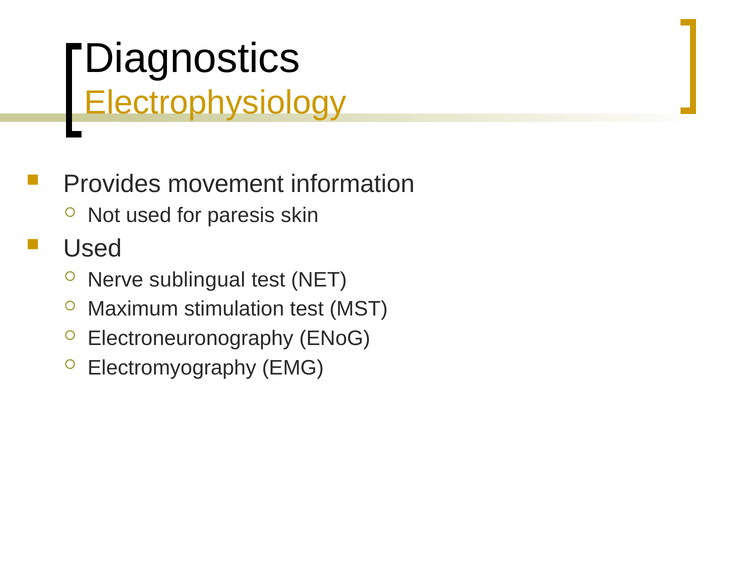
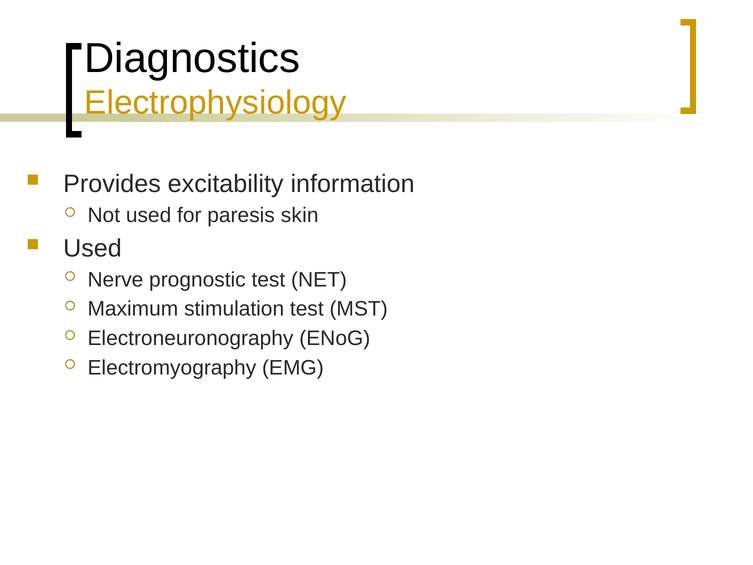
movement: movement -> excitability
sublingual: sublingual -> prognostic
